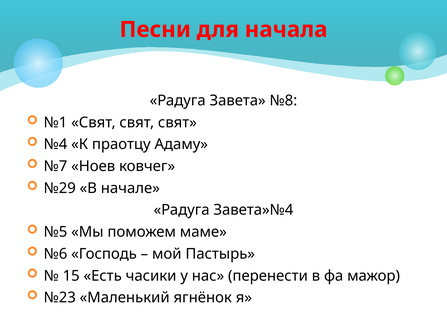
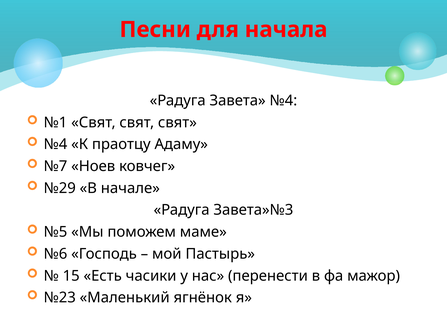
Завета №8: №8 -> №4
Завета»№4: Завета»№4 -> Завета»№3
